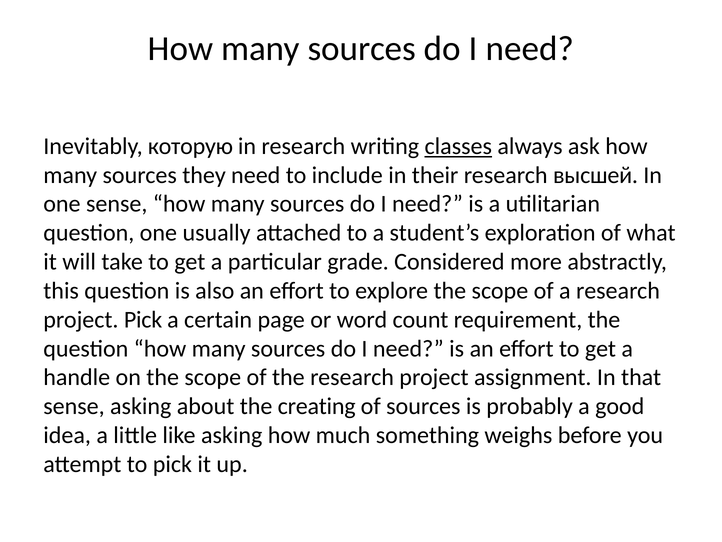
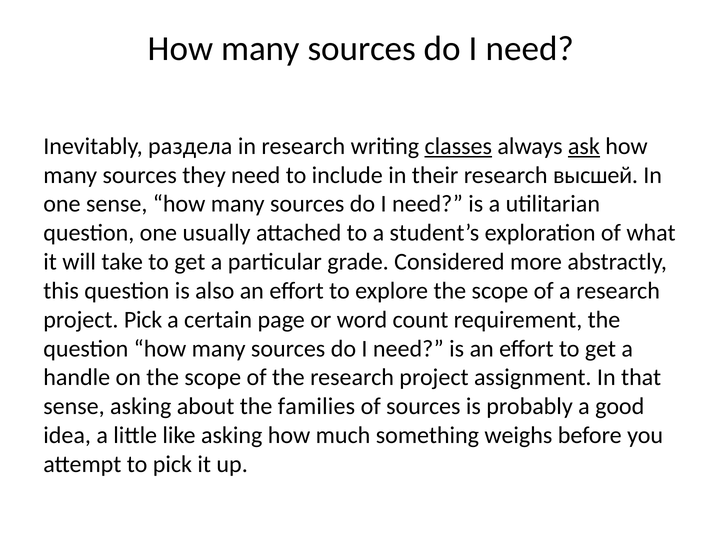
которую: которую -> раздела
ask underline: none -> present
creating: creating -> families
